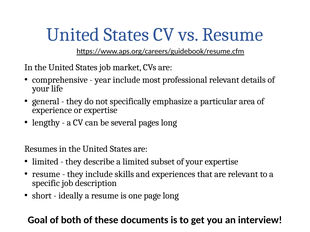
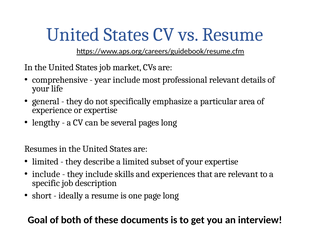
resume at (46, 175): resume -> include
